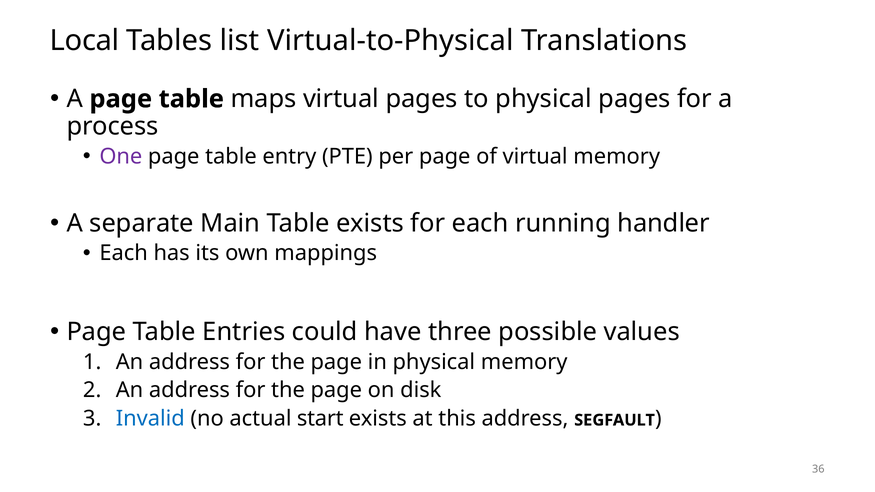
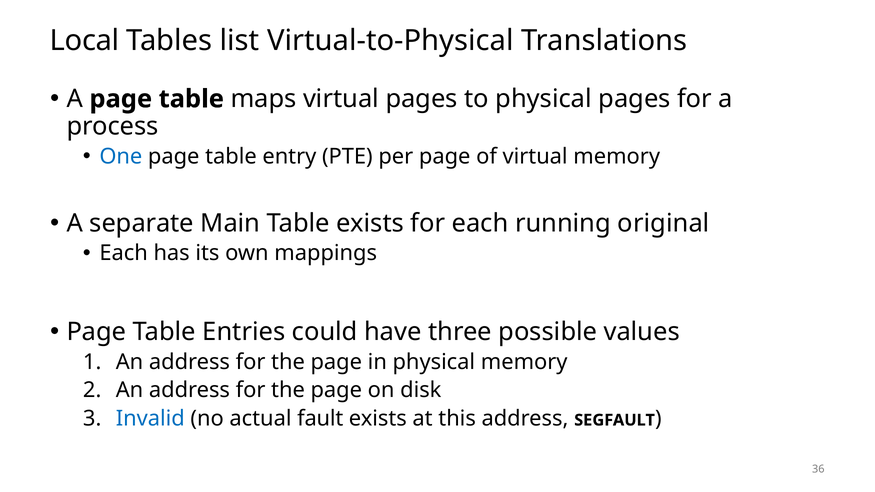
One colour: purple -> blue
handler: handler -> original
start: start -> fault
